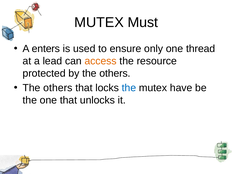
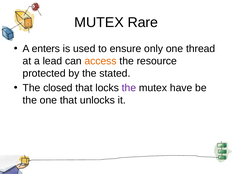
Must: Must -> Rare
by the others: others -> stated
others at (58, 88): others -> closed
the at (129, 88) colour: blue -> purple
